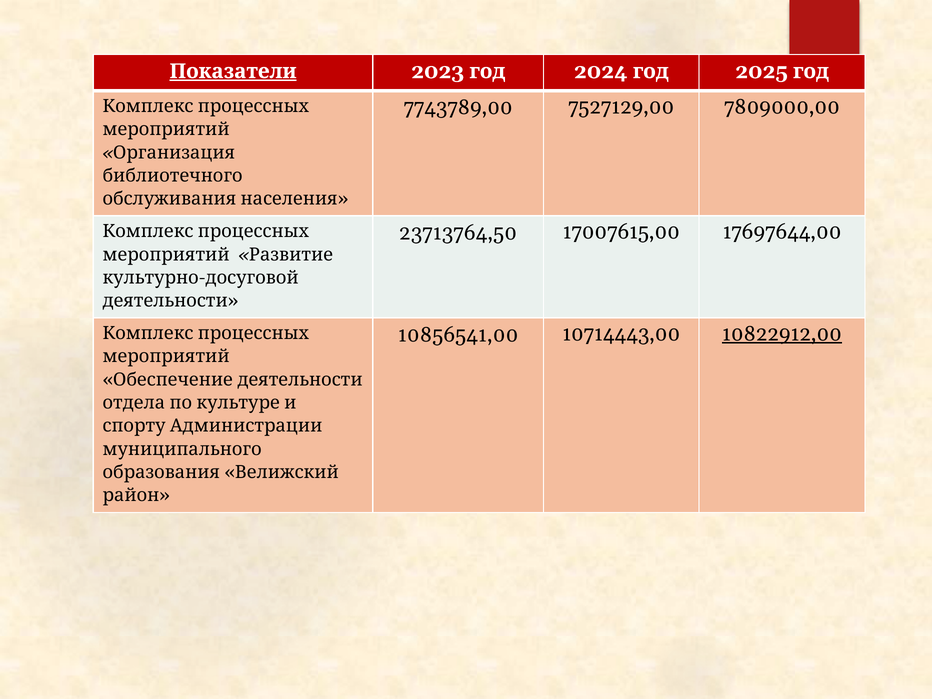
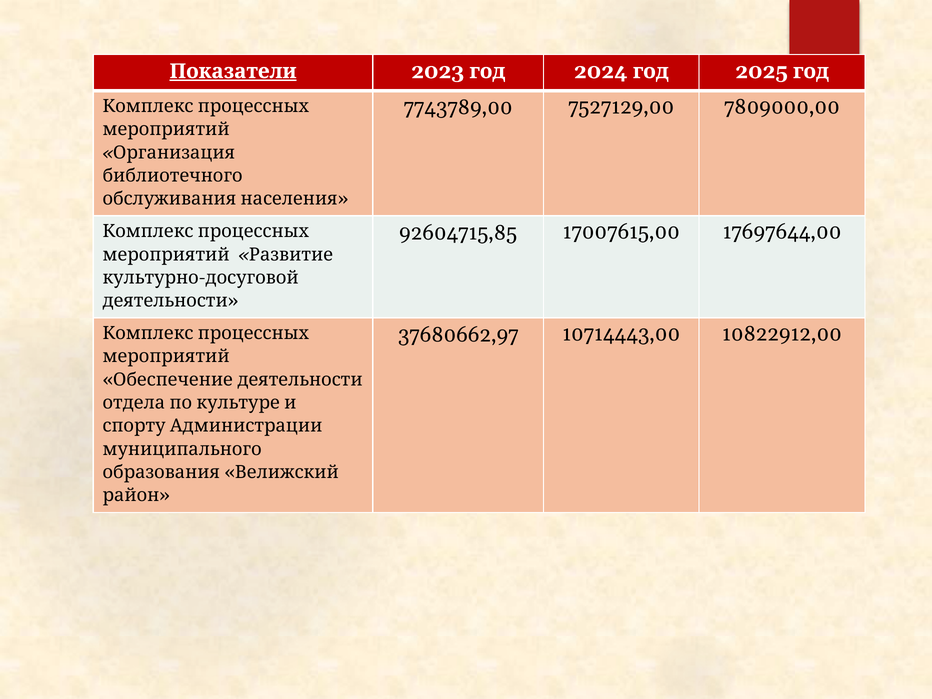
23713764,50: 23713764,50 -> 92604715,85
10856541,00: 10856541,00 -> 37680662,97
10822912,00 underline: present -> none
